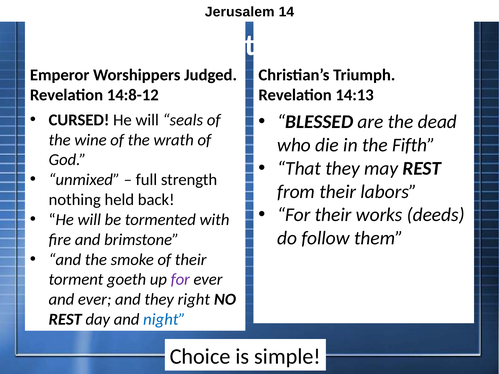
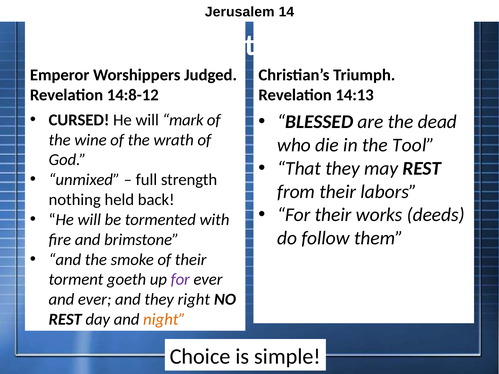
seals: seals -> mark
Fifth: Fifth -> Tool
night colour: blue -> orange
